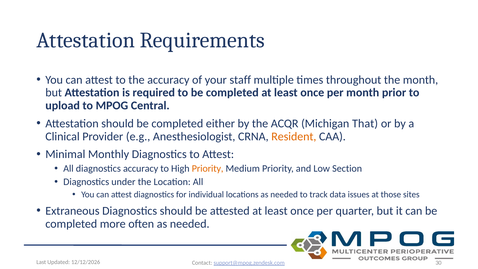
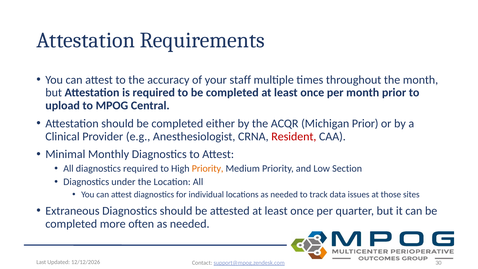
Michigan That: That -> Prior
Resident colour: orange -> red
diagnostics accuracy: accuracy -> required
